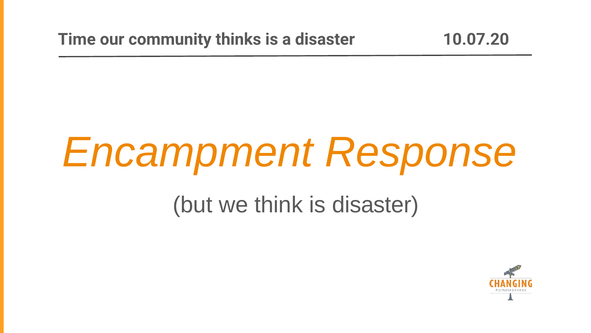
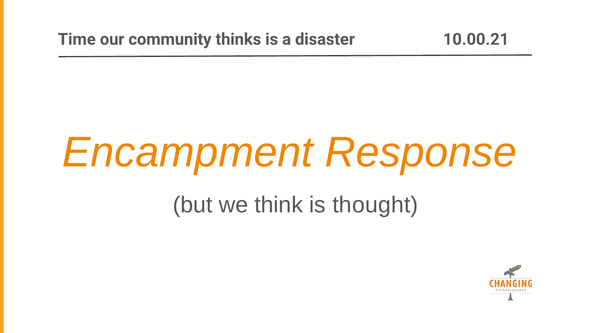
10.07.20: 10.07.20 -> 10.00.21
is disaster: disaster -> thought
